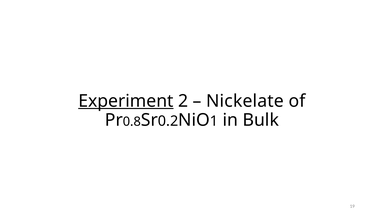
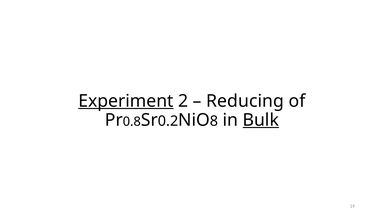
Nickelate: Nickelate -> Reducing
1: 1 -> 8
Bulk underline: none -> present
